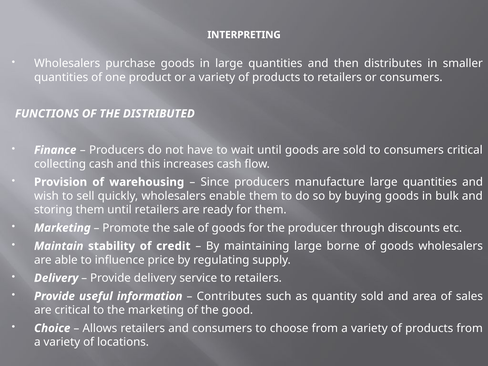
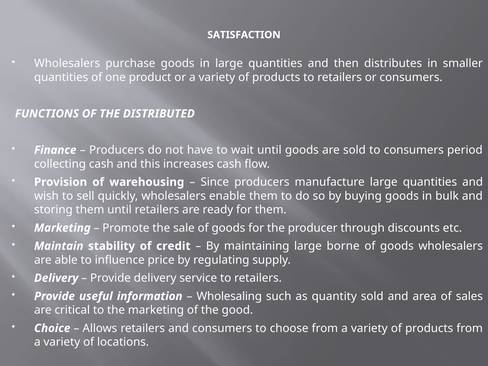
INTERPRETING: INTERPRETING -> SATISFACTION
consumers critical: critical -> period
Contributes: Contributes -> Wholesaling
